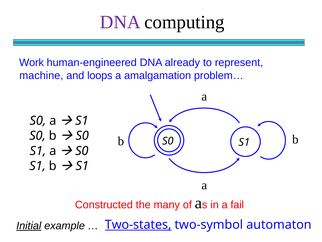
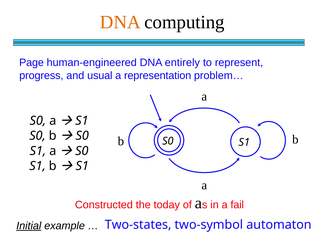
DNA at (120, 22) colour: purple -> orange
Work: Work -> Page
already: already -> entirely
machine: machine -> progress
loops: loops -> usual
amalgamation: amalgamation -> representation
many: many -> today
Two-states underline: present -> none
